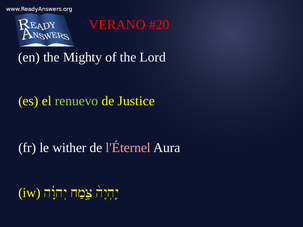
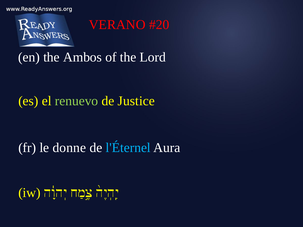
Mighty: Mighty -> Ambos
wither: wither -> donne
l'Éternel colour: pink -> light blue
